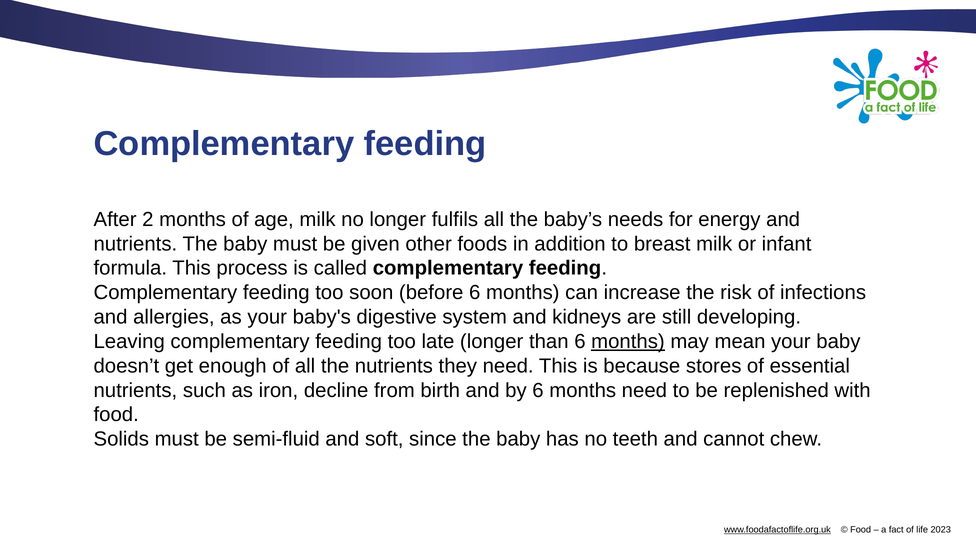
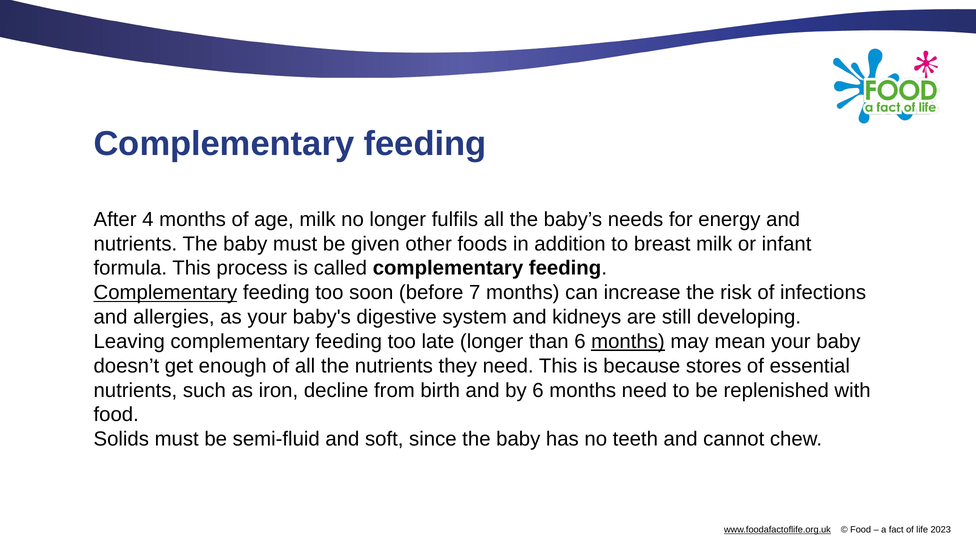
2: 2 -> 4
Complementary at (165, 293) underline: none -> present
before 6: 6 -> 7
